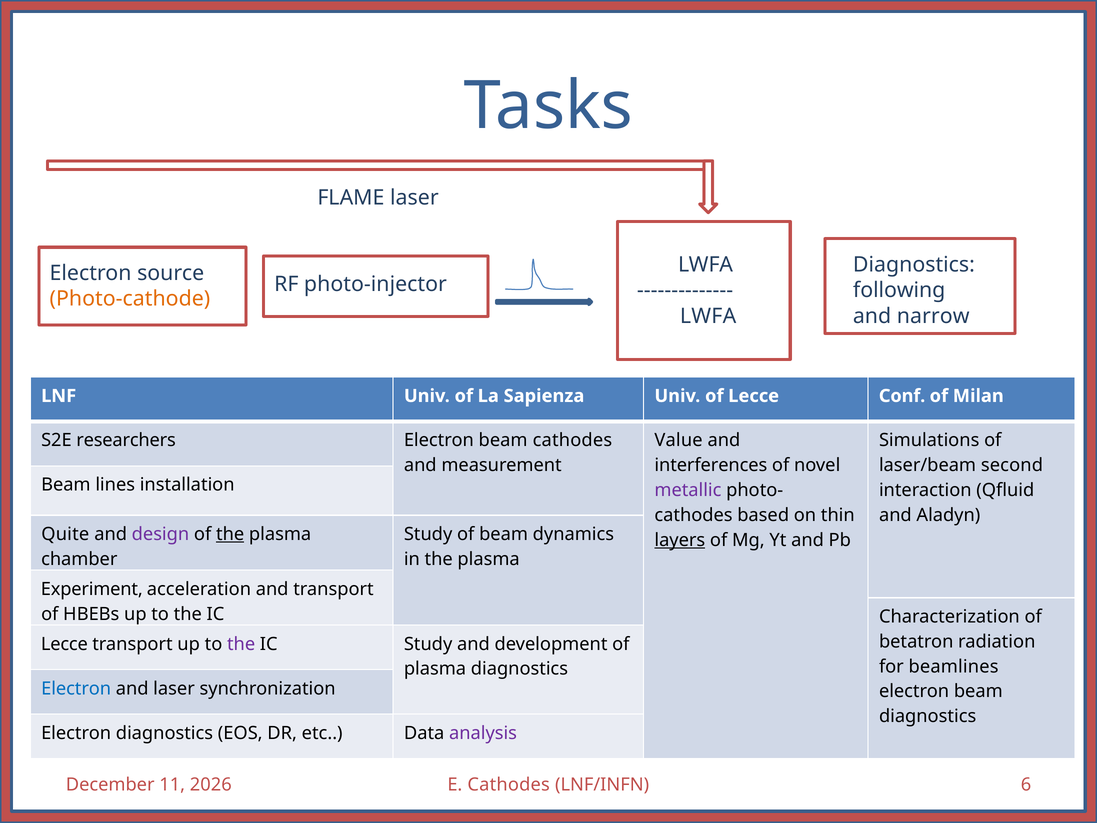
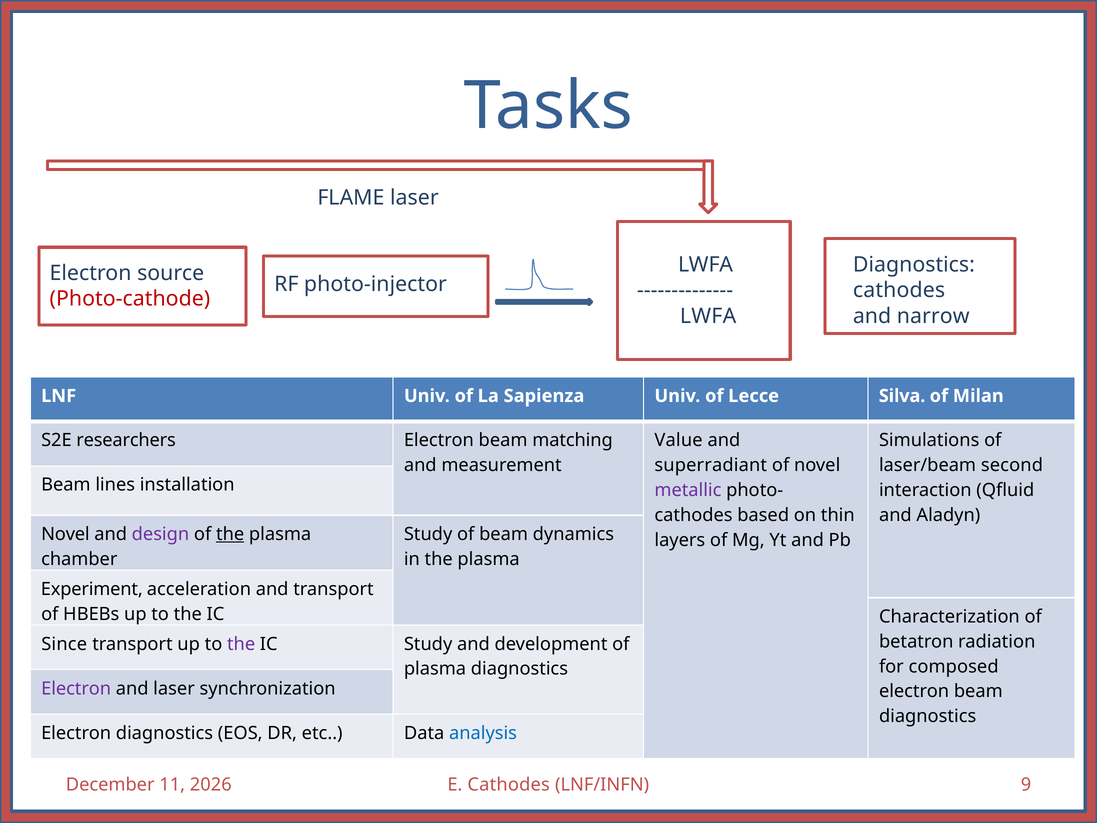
following at (899, 290): following -> cathodes
Photo-cathode colour: orange -> red
Conf: Conf -> Silva
beam cathodes: cathodes -> matching
interferences: interferences -> superradiant
Quite at (65, 534): Quite -> Novel
layers underline: present -> none
Lecce at (64, 644): Lecce -> Since
beamlines: beamlines -> composed
Electron at (76, 688) colour: blue -> purple
analysis colour: purple -> blue
6: 6 -> 9
